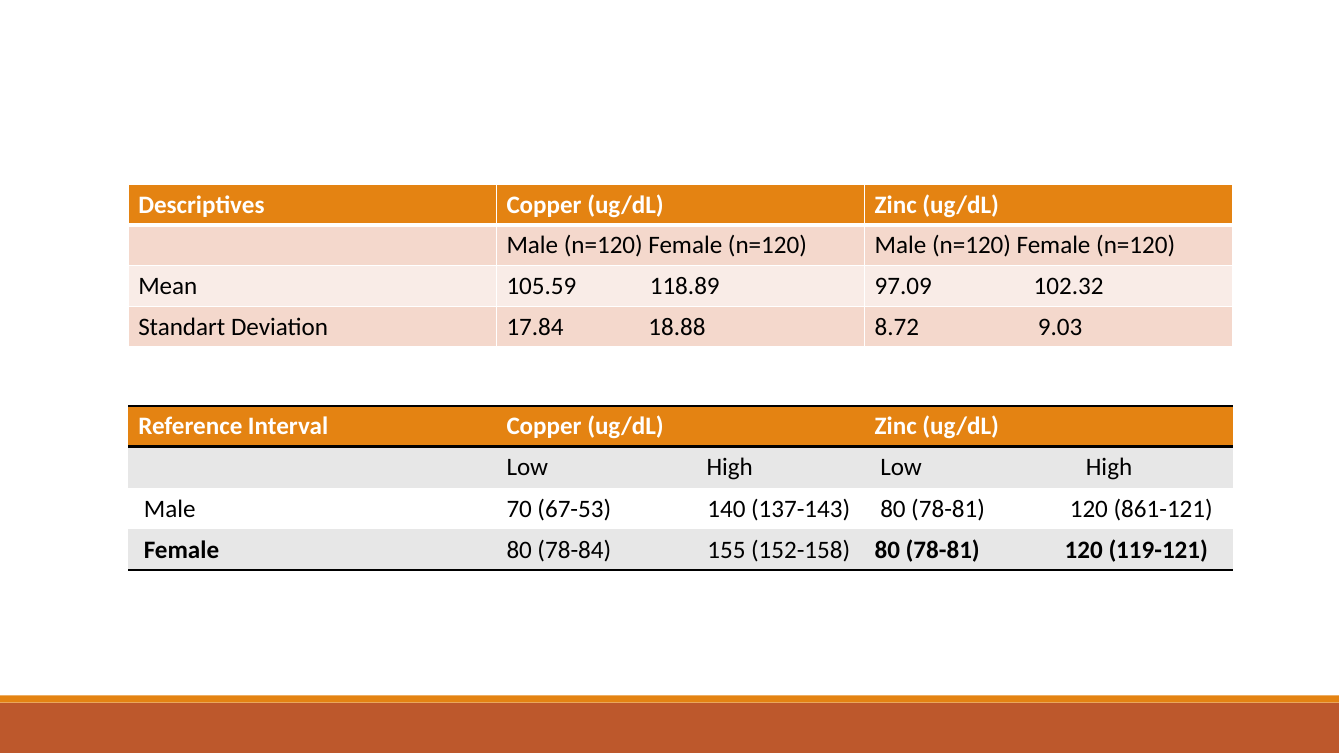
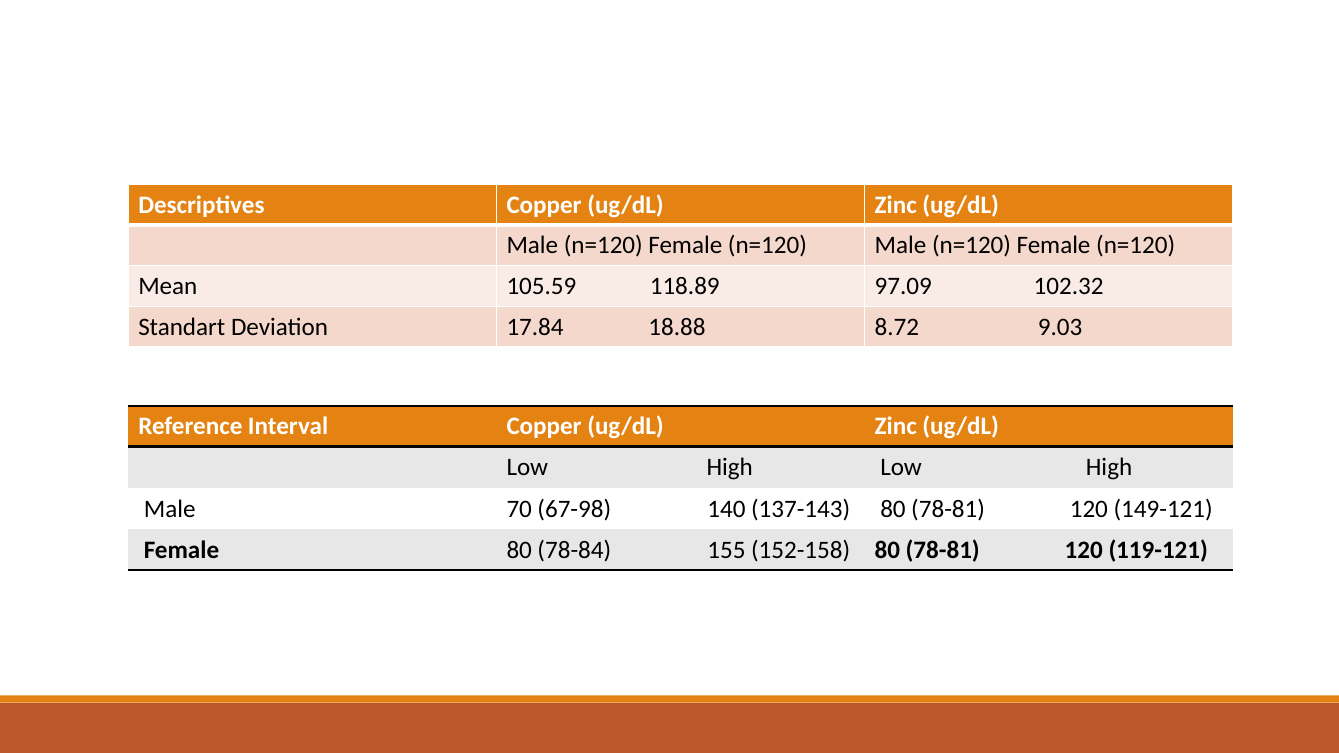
67-53: 67-53 -> 67-98
861-121: 861-121 -> 149-121
